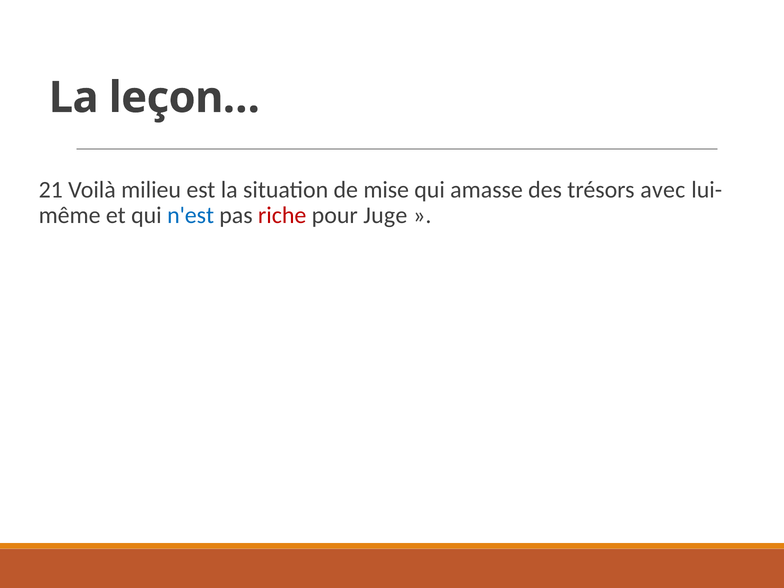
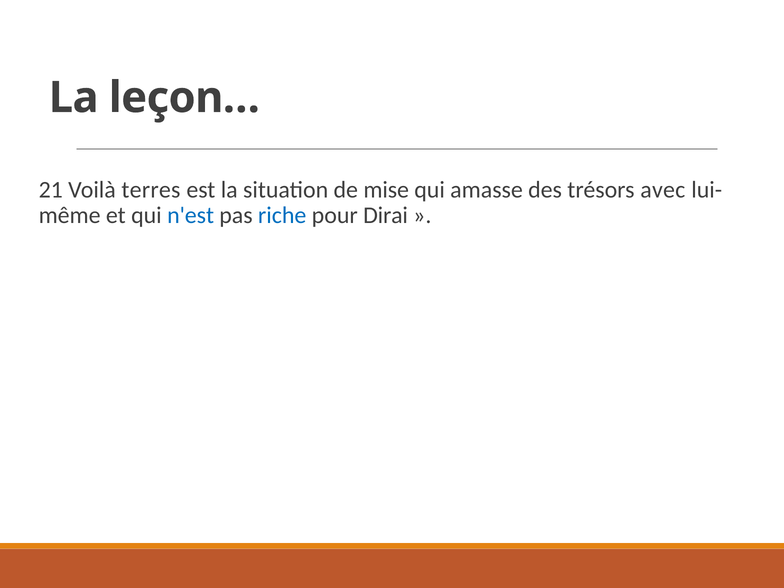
milieu: milieu -> terres
riche colour: red -> blue
Juge: Juge -> Dirai
